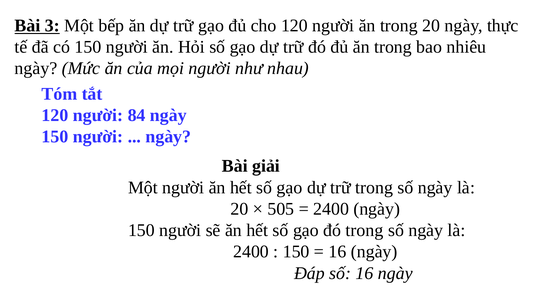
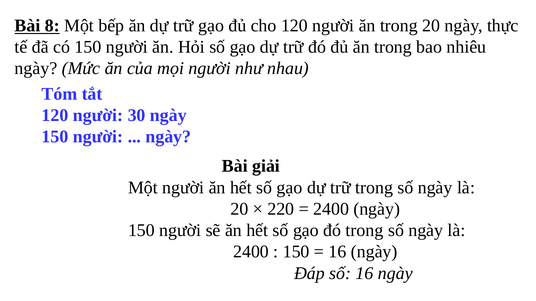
3: 3 -> 8
84: 84 -> 30
505: 505 -> 220
